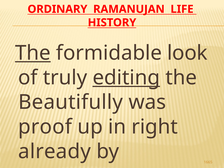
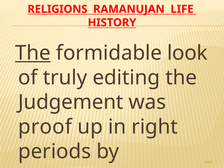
ORDINARY: ORDINARY -> RELIGIONS
editing underline: present -> none
Beautifully: Beautifully -> Judgement
already: already -> periods
